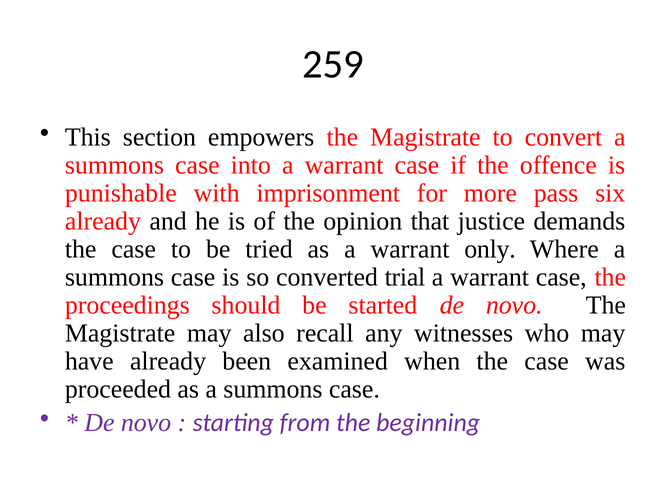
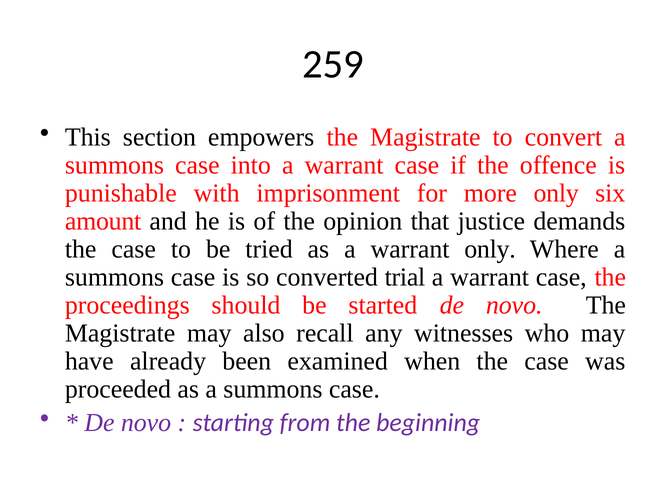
more pass: pass -> only
already at (103, 221): already -> amount
